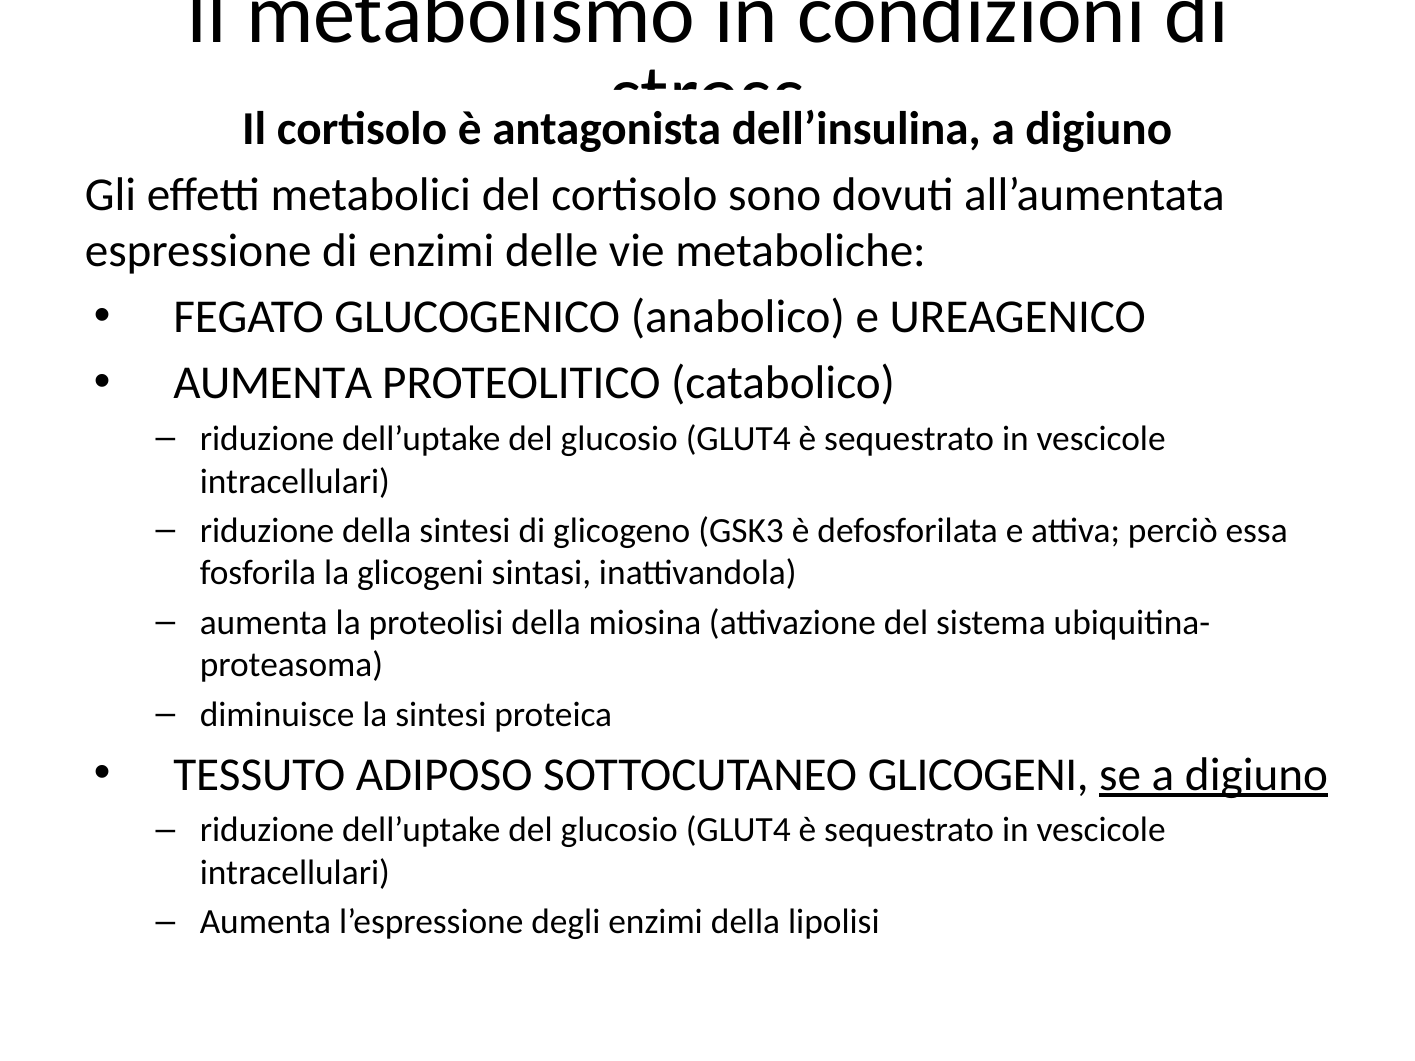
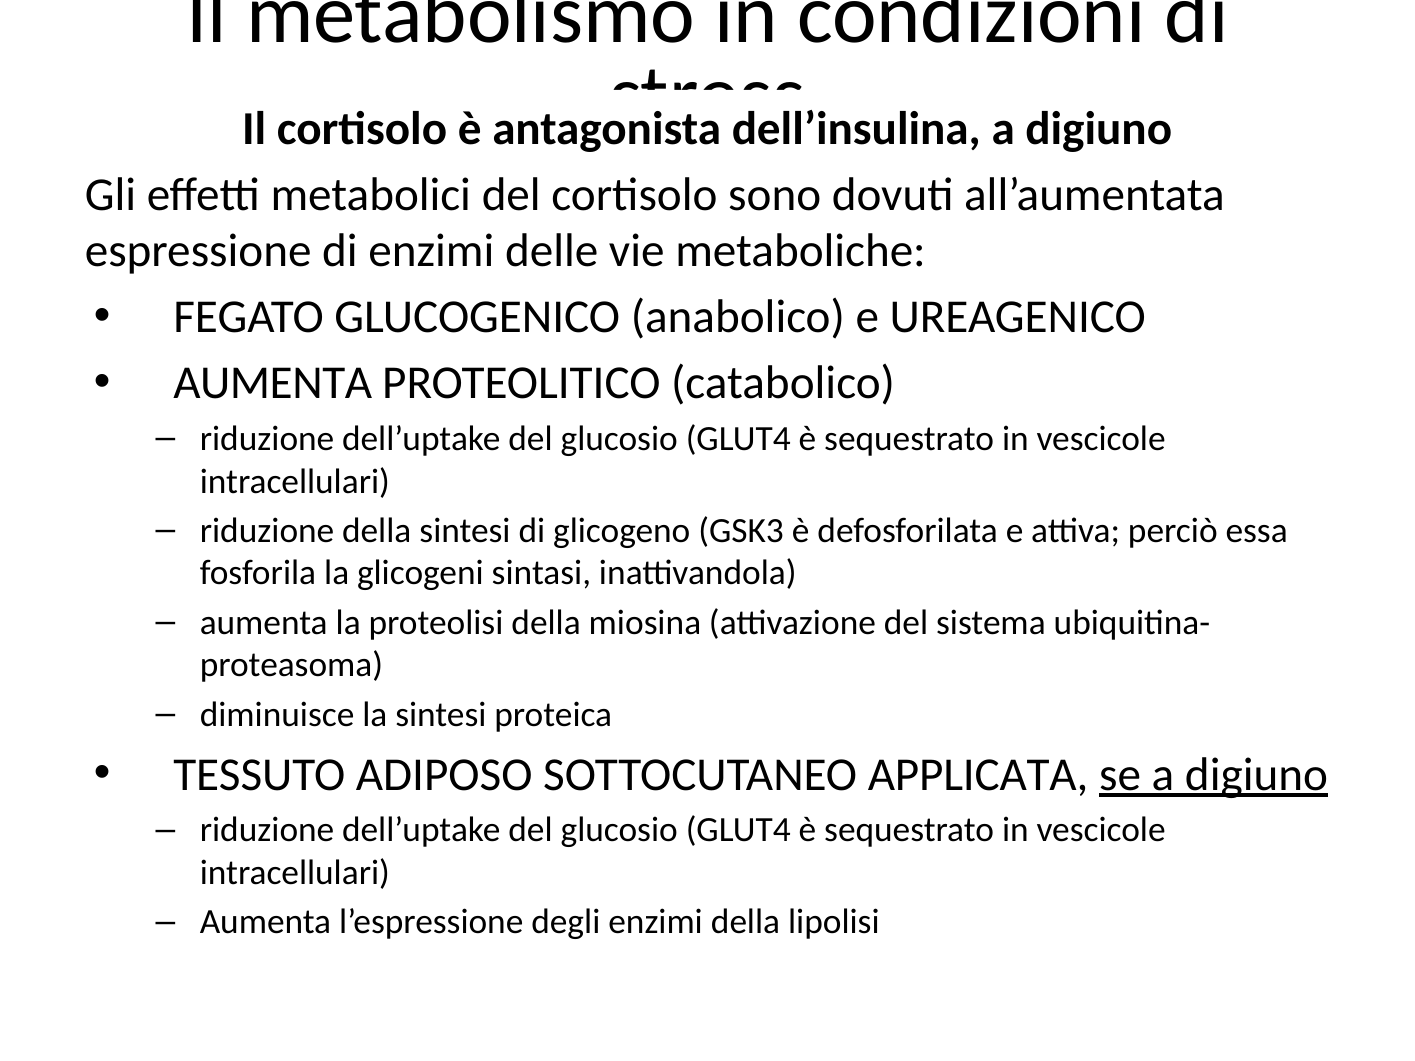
SOTTOCUTANEO GLICOGENI: GLICOGENI -> APPLICATA
